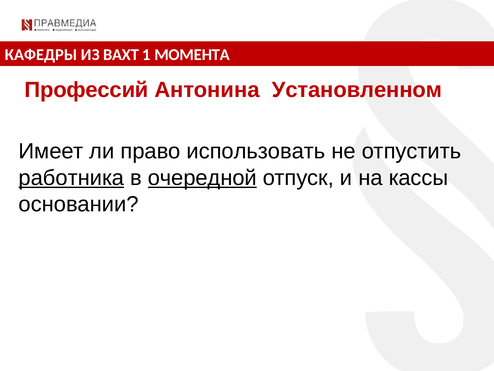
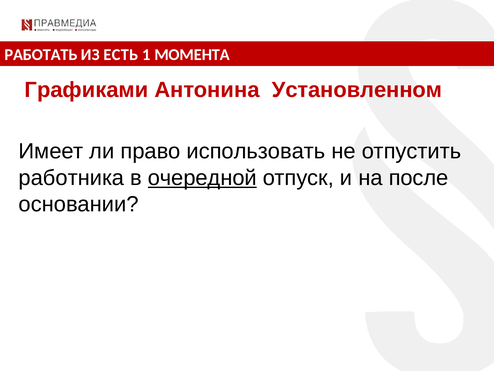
КАФЕДРЫ: КАФЕДРЫ -> РАБОТАТЬ
ВАХТ: ВАХТ -> ЕСТЬ
Профессий: Профессий -> Графиками
работника underline: present -> none
кассы: кассы -> после
